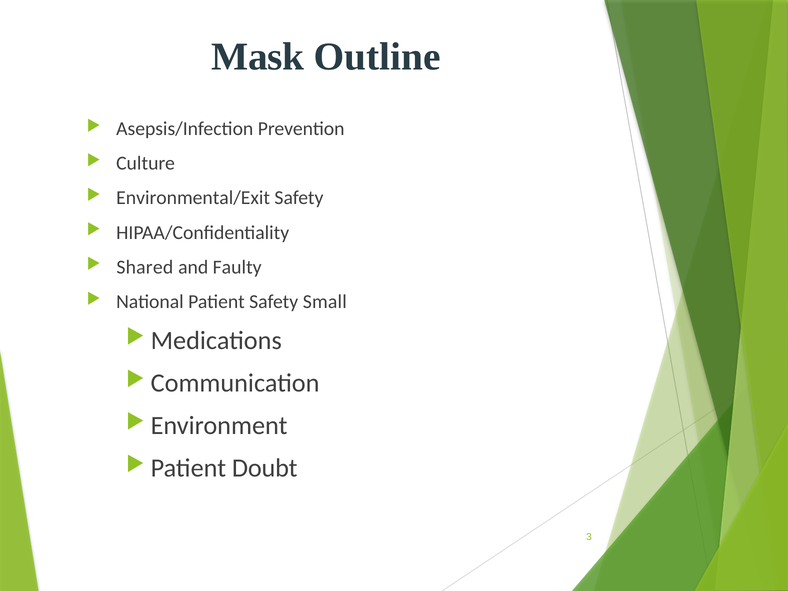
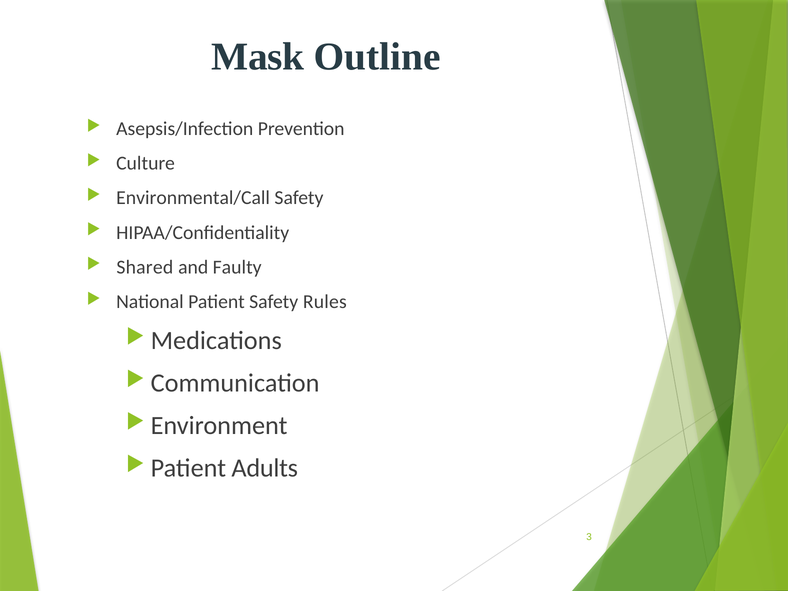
Environmental/Exit: Environmental/Exit -> Environmental/Call
Small: Small -> Rules
Doubt: Doubt -> Adults
